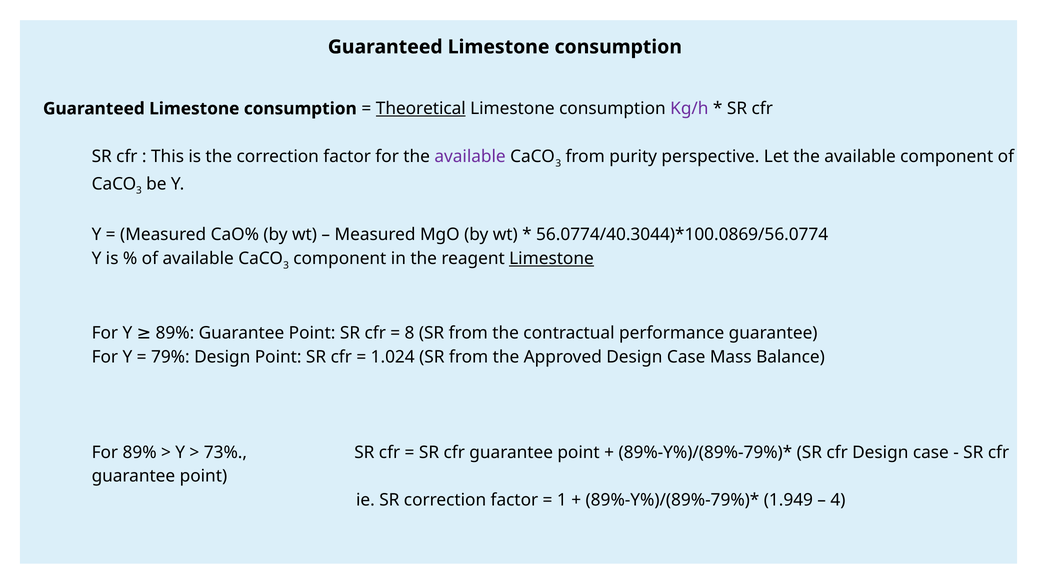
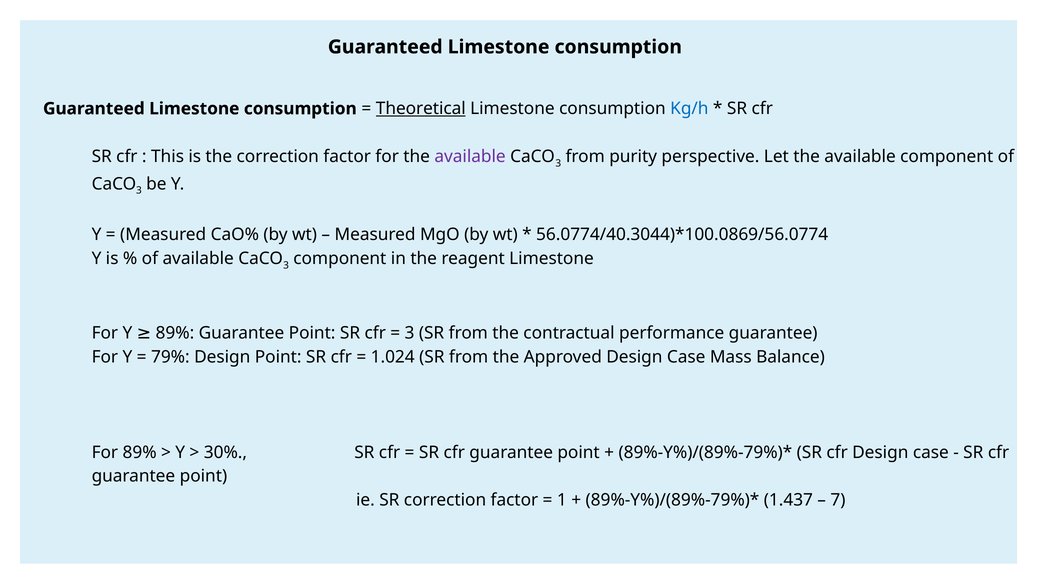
Kg/h colour: purple -> blue
Limestone at (551, 258) underline: present -> none
8 at (410, 333): 8 -> 3
73%: 73% -> 30%
1.949: 1.949 -> 1.437
4: 4 -> 7
